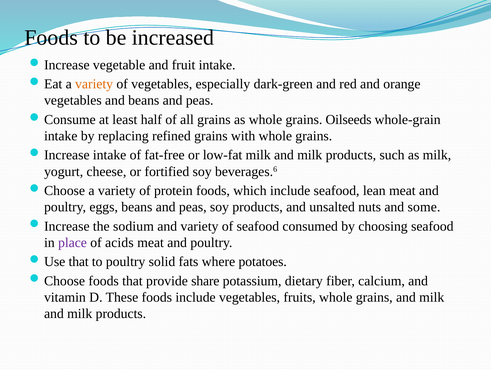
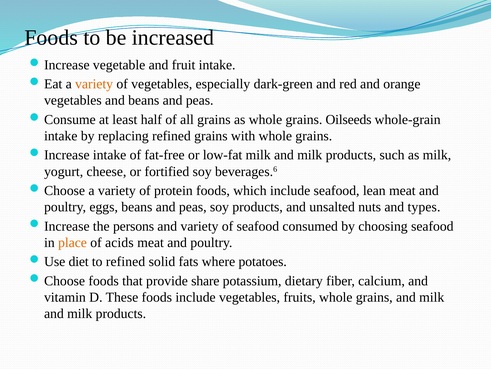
some: some -> types
sodium: sodium -> persons
place colour: purple -> orange
that at (79, 261): that -> diet
to poultry: poultry -> refined
